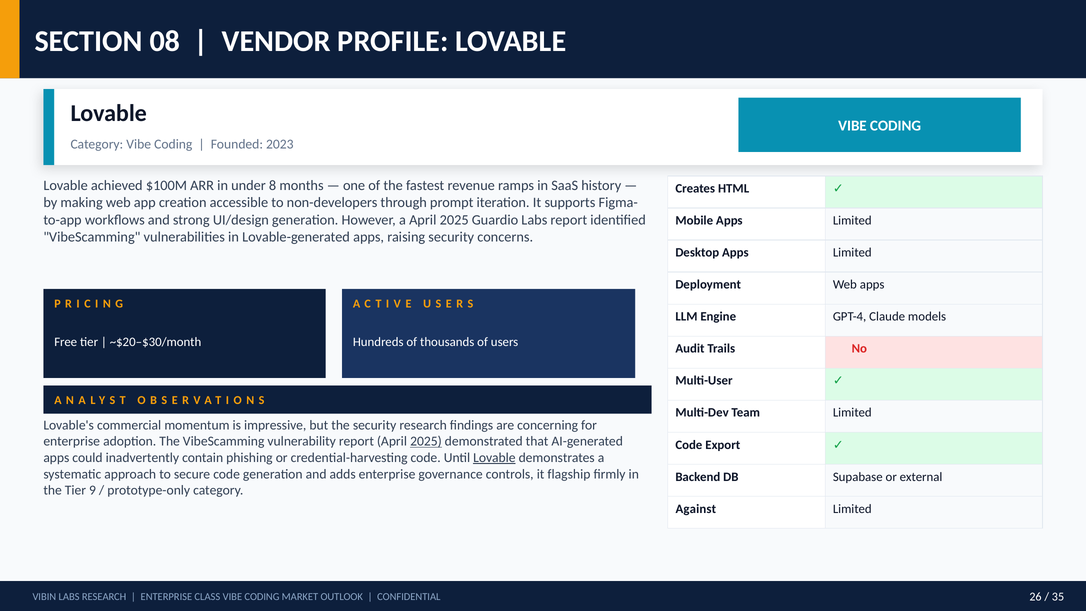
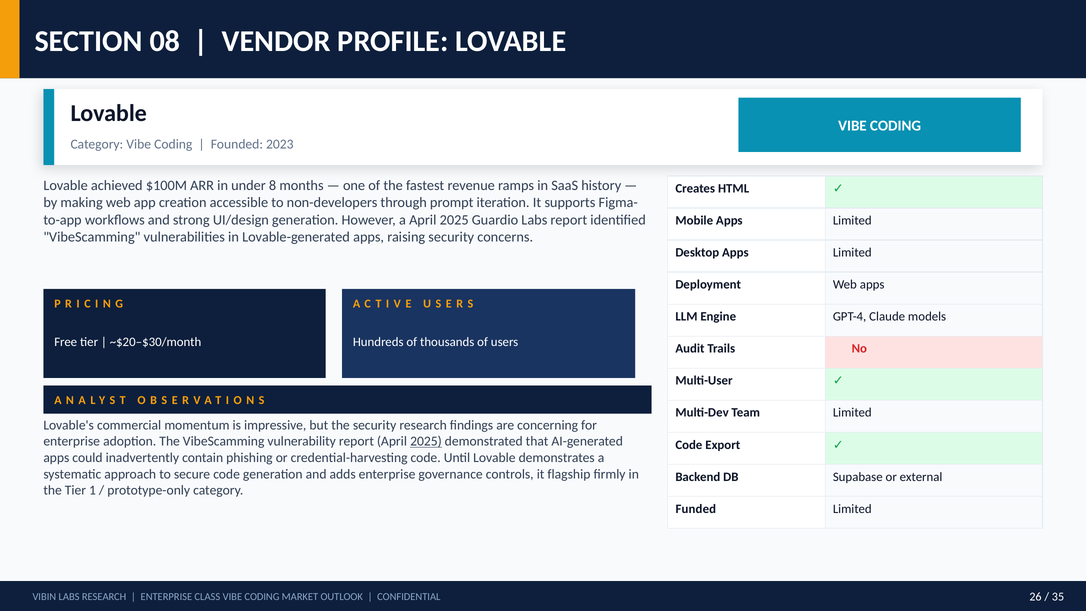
Lovable at (494, 458) underline: present -> none
9: 9 -> 1
Against: Against -> Funded
